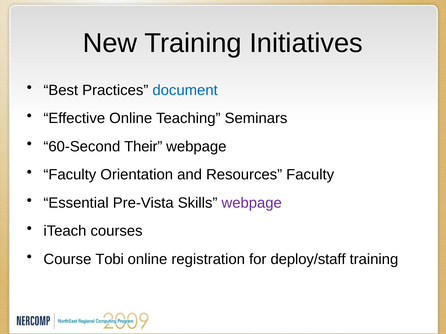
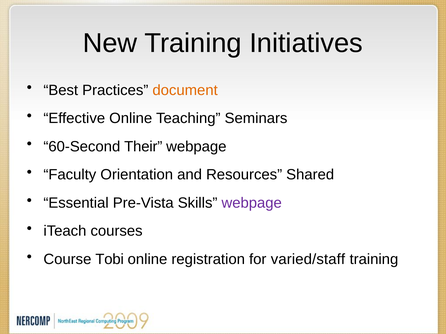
document colour: blue -> orange
Resources Faculty: Faculty -> Shared
deploy/staff: deploy/staff -> varied/staff
